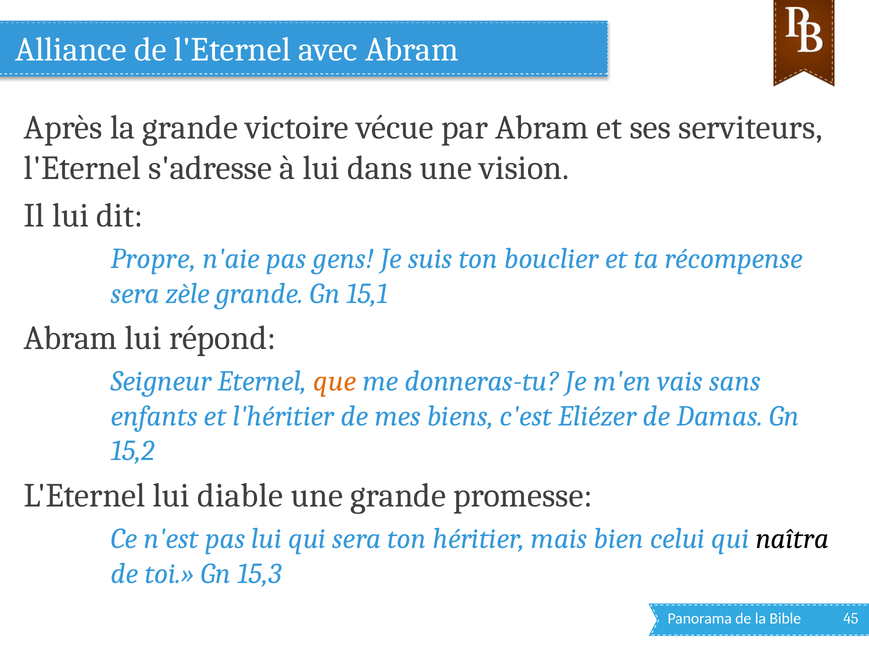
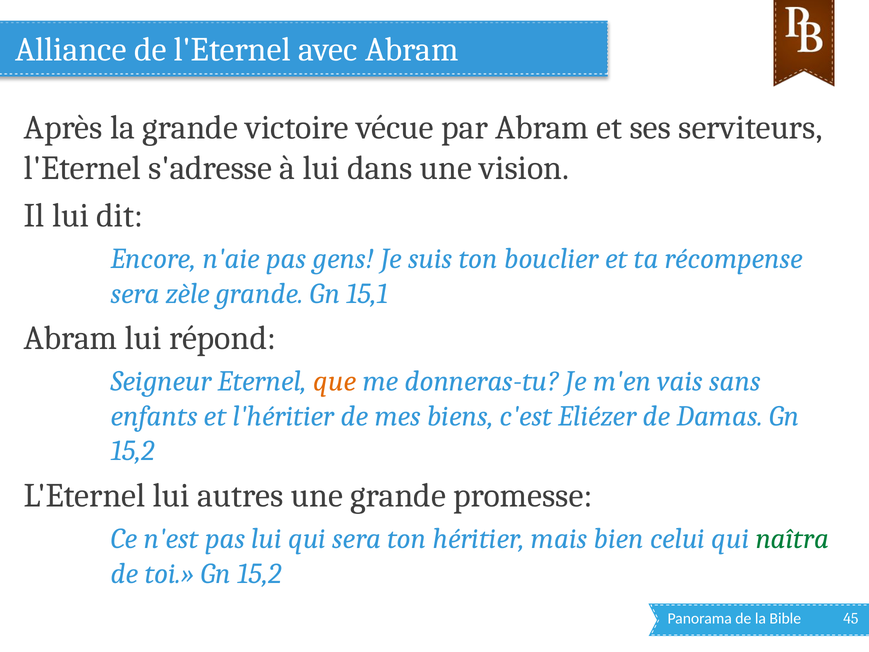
Propre: Propre -> Encore
diable: diable -> autres
naîtra colour: black -> green
toi Gn 15,3: 15,3 -> 15,2
